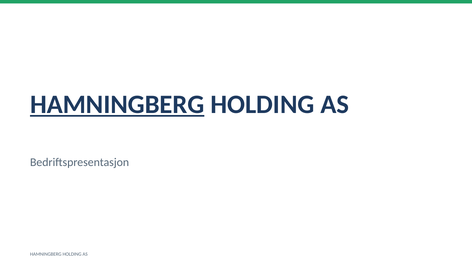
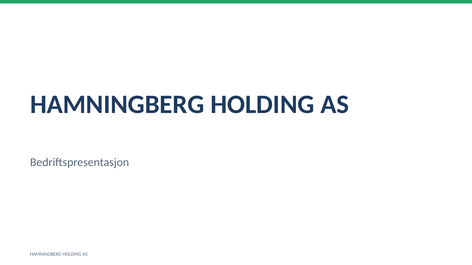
HAMNINGBERG at (117, 105) underline: present -> none
